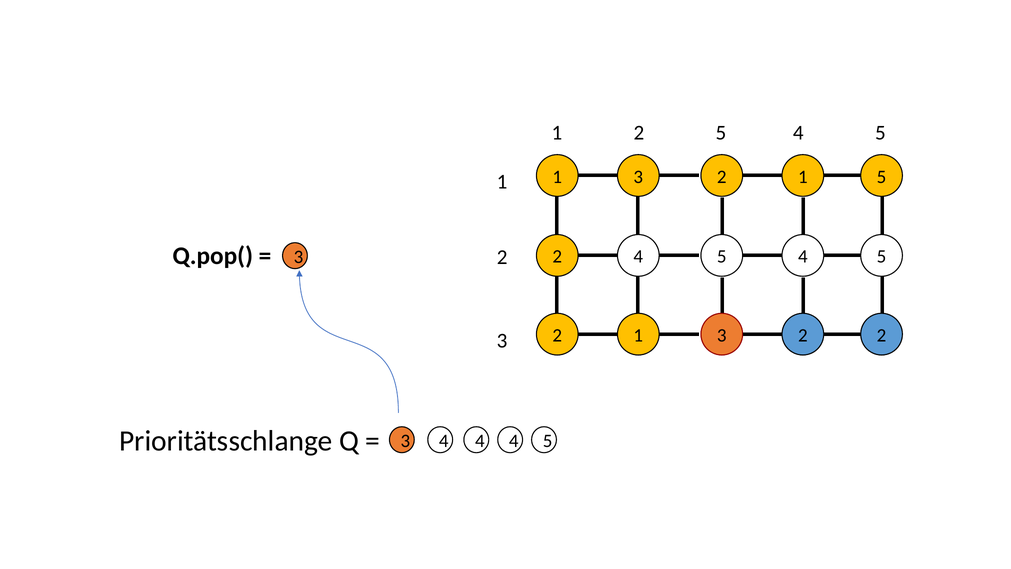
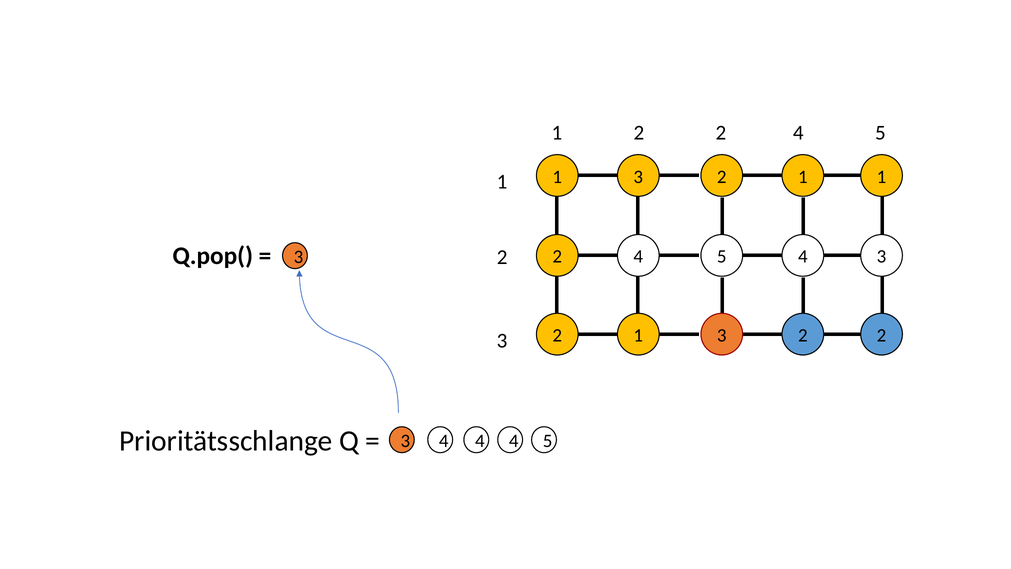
5 at (721, 133): 5 -> 2
5 at (882, 177): 5 -> 1
5 5: 5 -> 3
